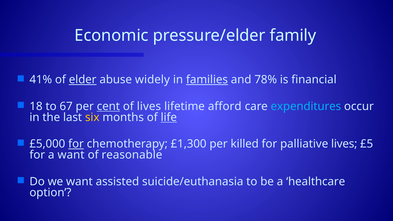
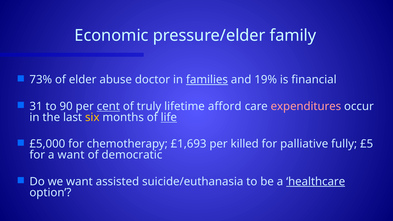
41%: 41% -> 73%
elder underline: present -> none
widely: widely -> doctor
78%: 78% -> 19%
18: 18 -> 31
67: 67 -> 90
of lives: lives -> truly
expenditures colour: light blue -> pink
for at (76, 144) underline: present -> none
£1,300: £1,300 -> £1,693
palliative lives: lives -> fully
reasonable: reasonable -> democratic
healthcare underline: none -> present
